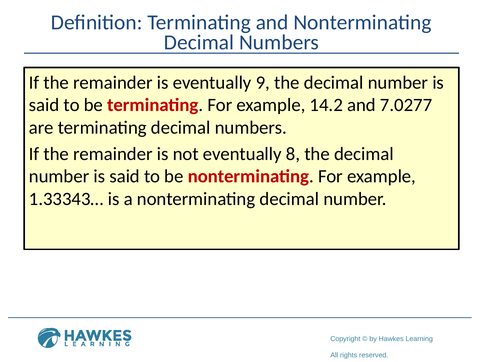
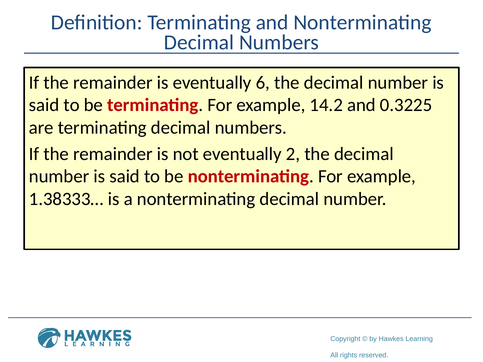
9: 9 -> 6
7.0277: 7.0277 -> 0.3225
8: 8 -> 2
1.33343…: 1.33343… -> 1.38333…
